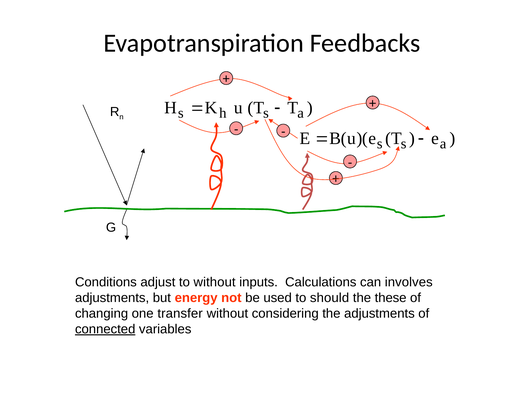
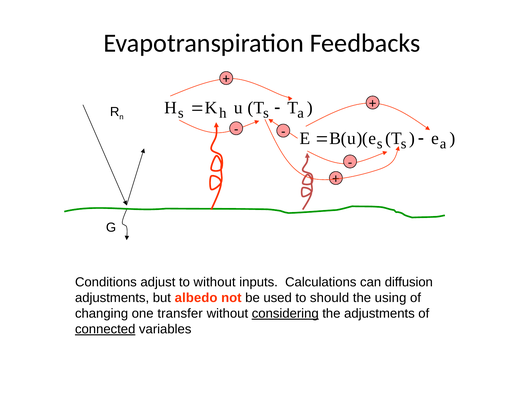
involves: involves -> diffusion
energy: energy -> albedo
these: these -> using
considering underline: none -> present
